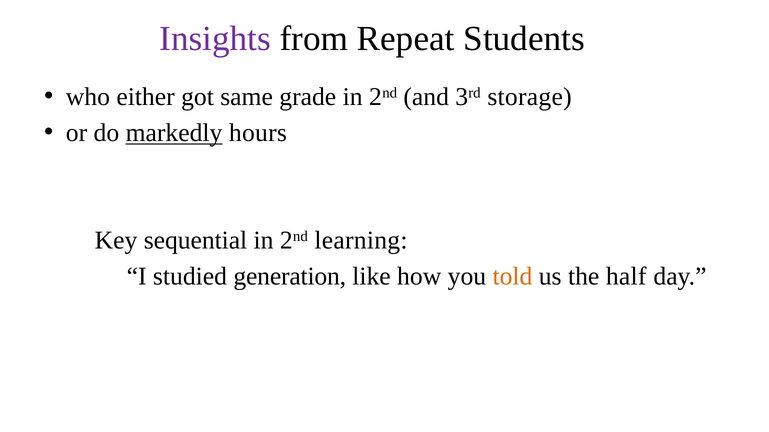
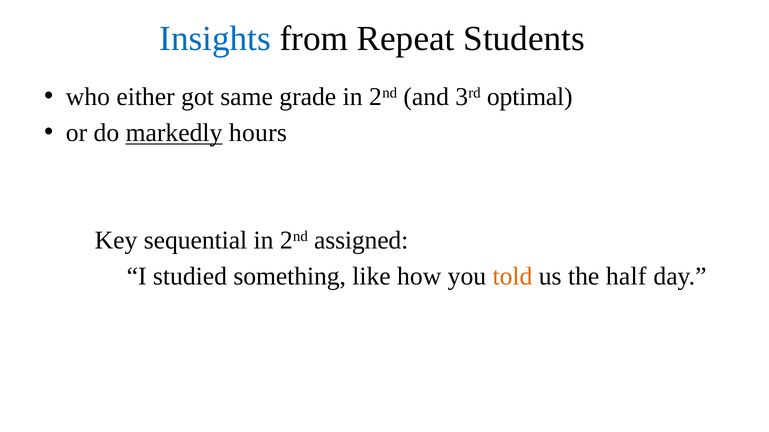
Insights colour: purple -> blue
storage: storage -> optimal
learning: learning -> assigned
generation: generation -> something
